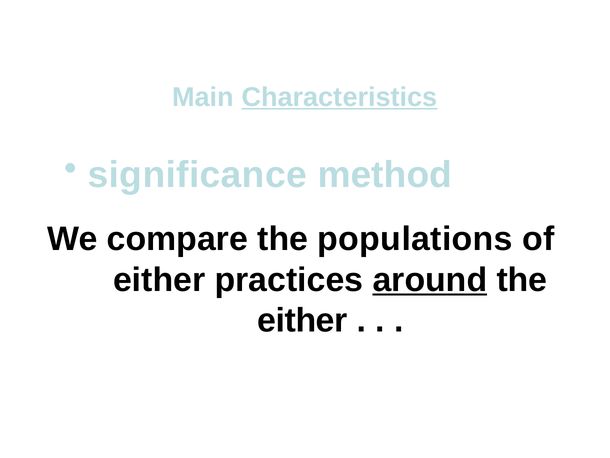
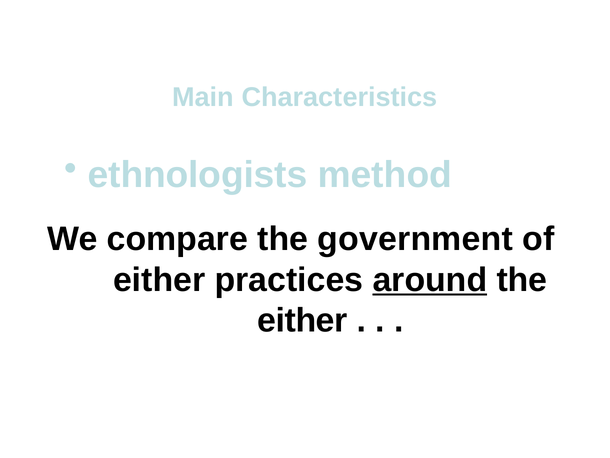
Characteristics underline: present -> none
significance: significance -> ethnologists
populations: populations -> government
